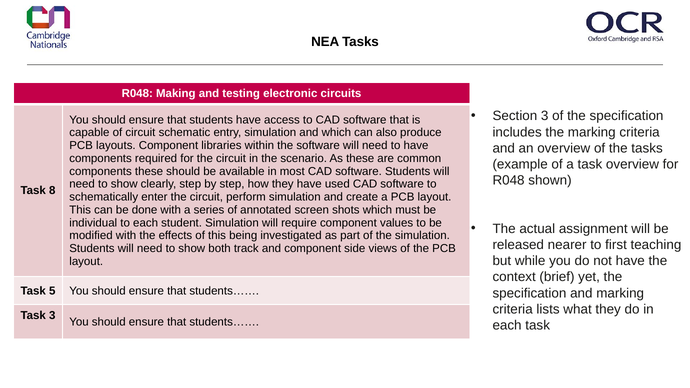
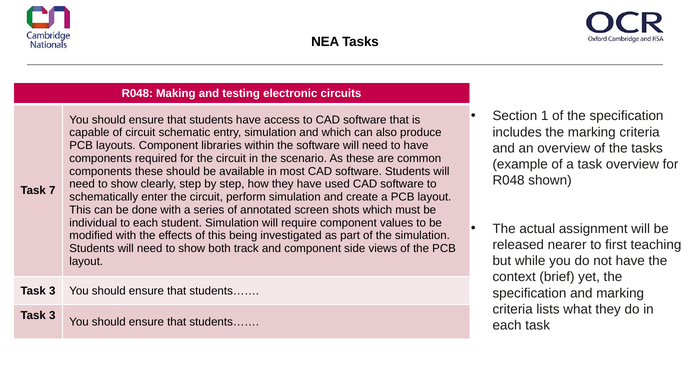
Section 3: 3 -> 1
8: 8 -> 7
5 at (52, 291): 5 -> 3
